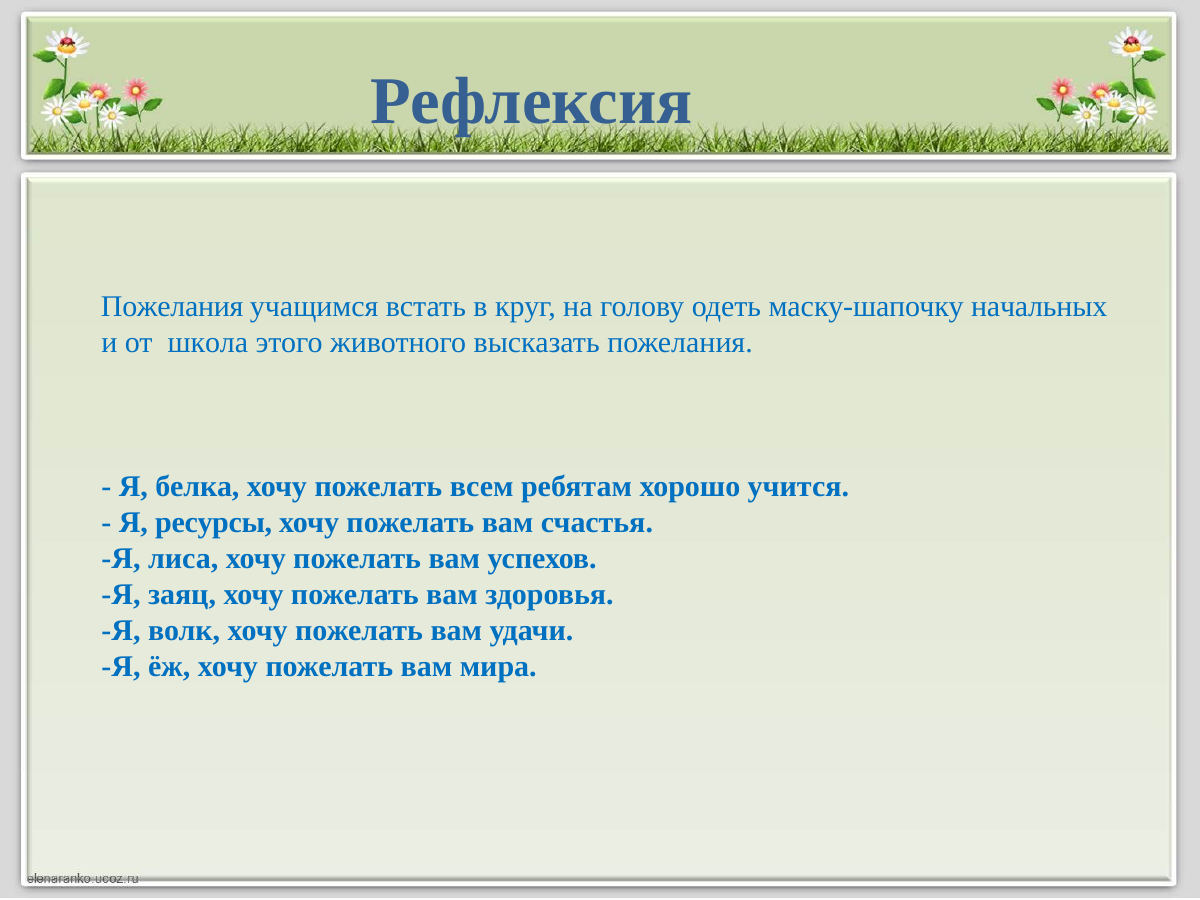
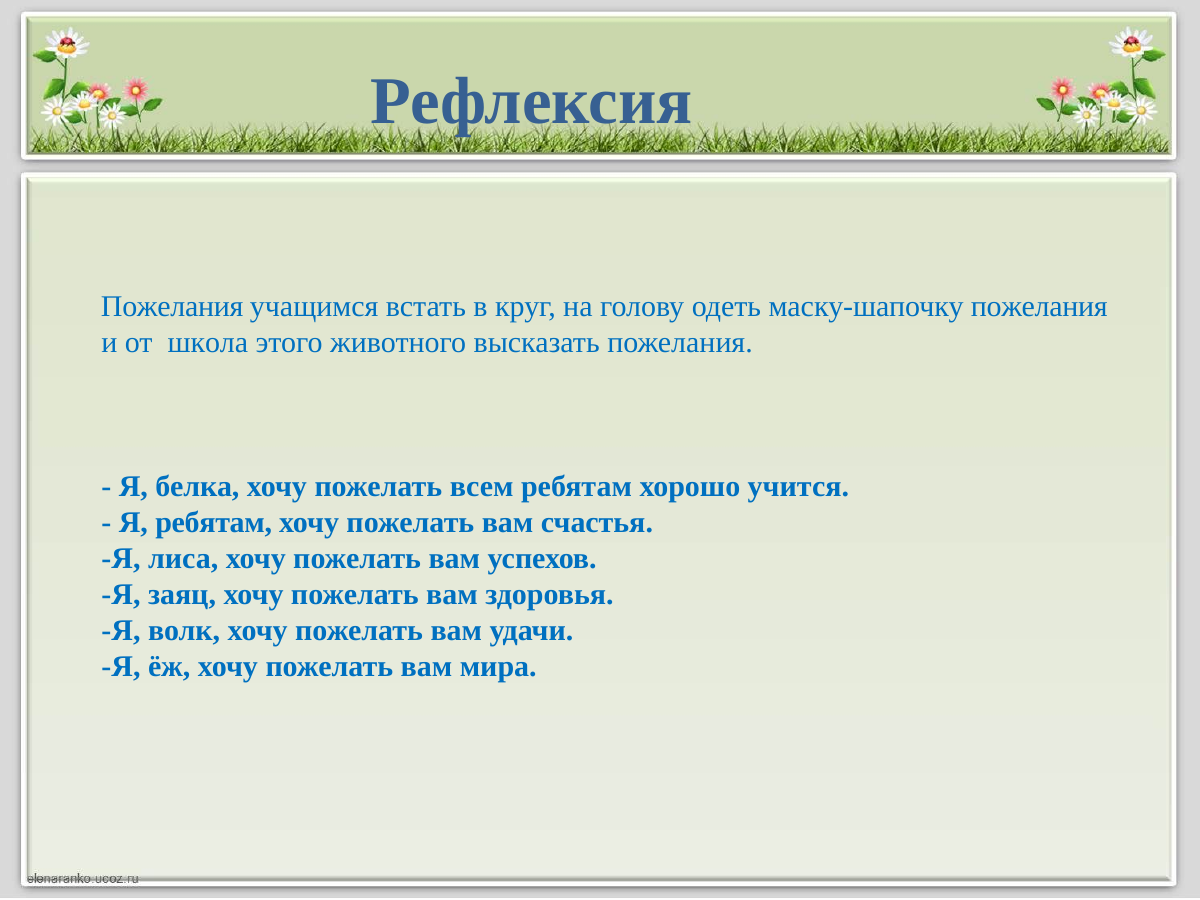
маску-шапочку начальных: начальных -> пожелания
Я ресурсы: ресурсы -> ребятам
